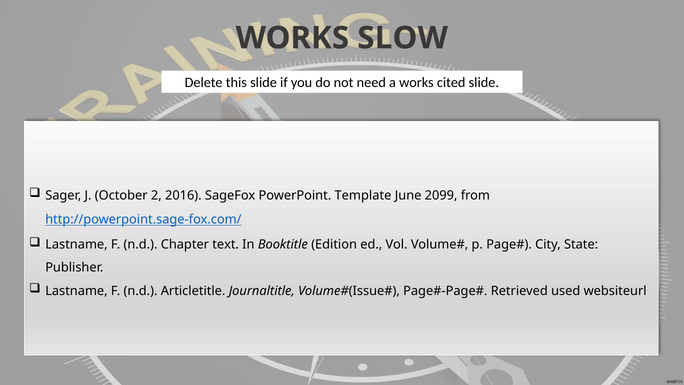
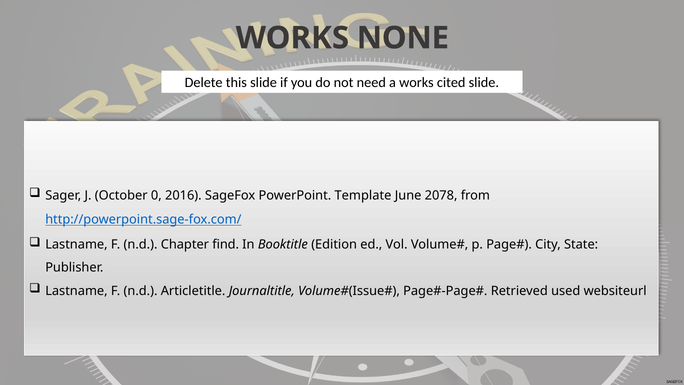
SLOW: SLOW -> NONE
2: 2 -> 0
2099: 2099 -> 2078
text: text -> find
